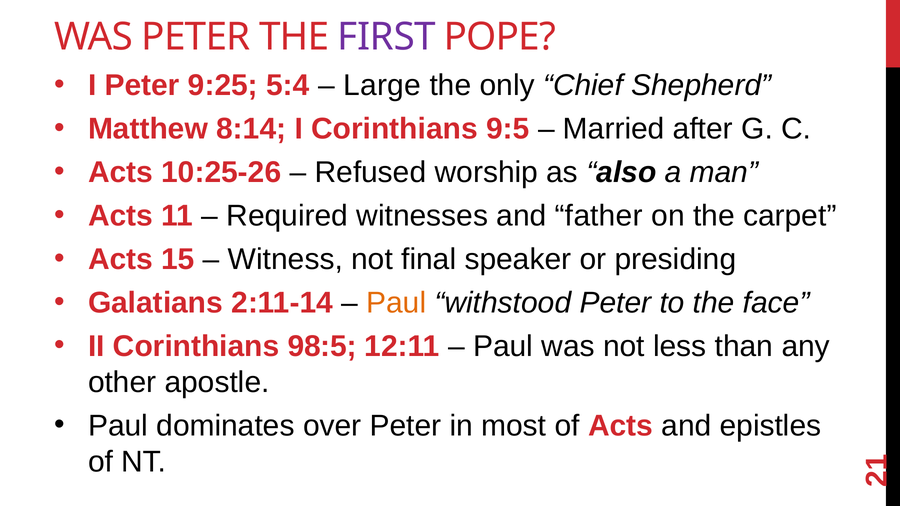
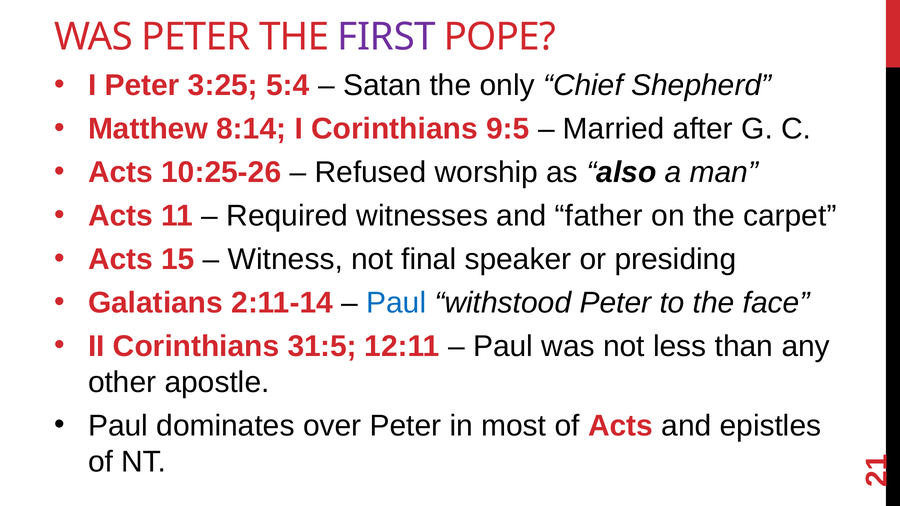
9:25: 9:25 -> 3:25
Large: Large -> Satan
Paul at (396, 303) colour: orange -> blue
98:5: 98:5 -> 31:5
